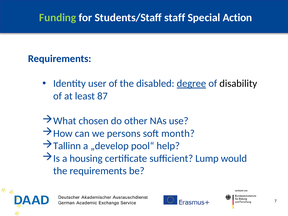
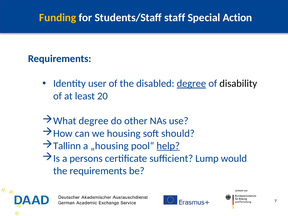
Funding colour: light green -> yellow
87: 87 -> 20
What chosen: chosen -> degree
persons: persons -> housing
month: month -> should
„develop: „develop -> „housing
help underline: none -> present
housing: housing -> persons
